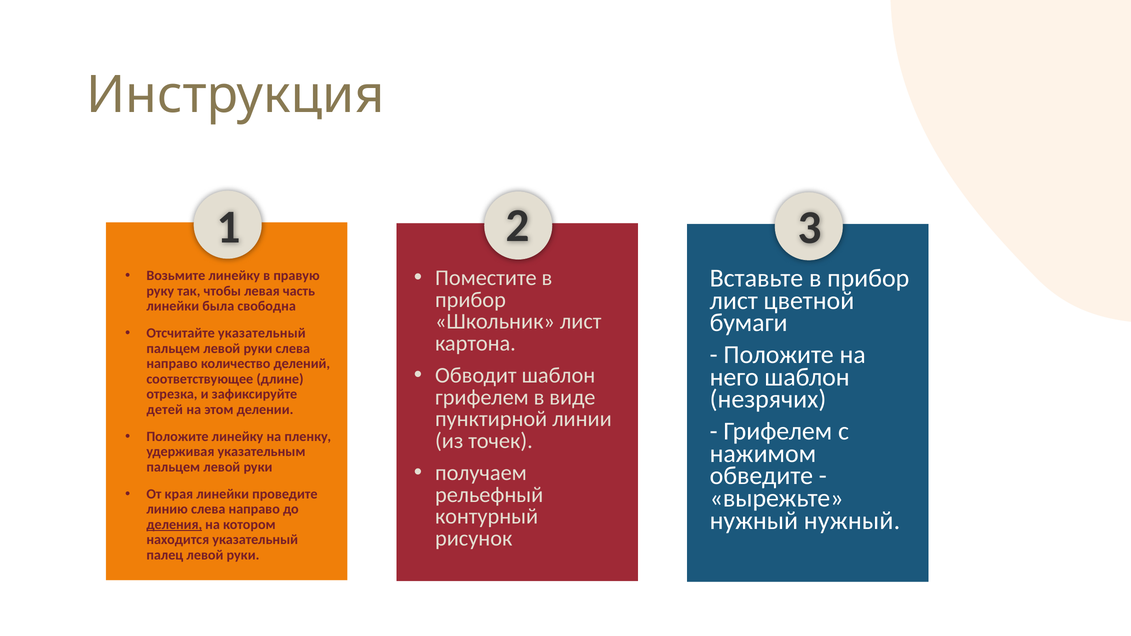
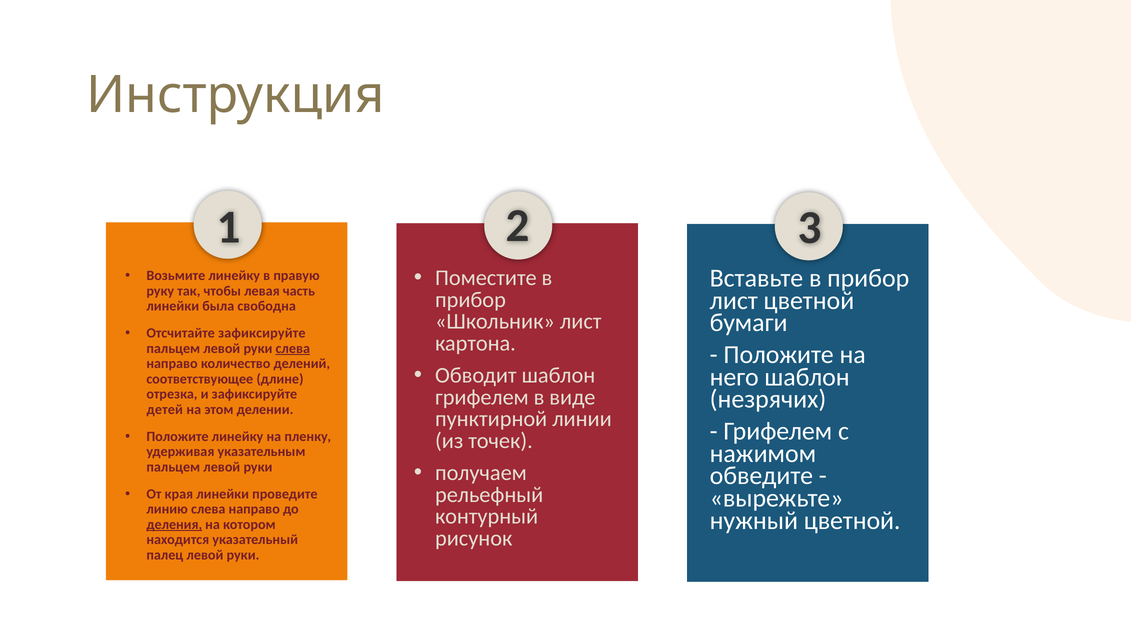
Отсчитайте указательный: указательный -> зафиксируйте
слева at (293, 349) underline: none -> present
нужный нужный: нужный -> цветной
